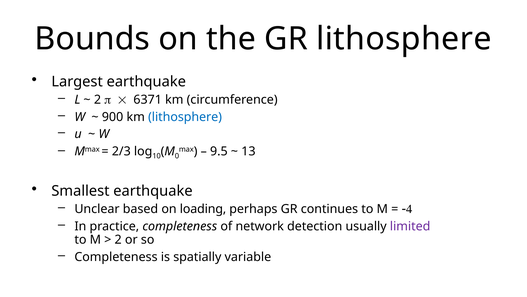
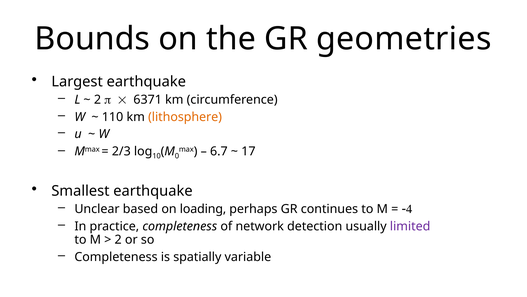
GR lithosphere: lithosphere -> geometries
900: 900 -> 110
lithosphere at (185, 117) colour: blue -> orange
9.5: 9.5 -> 6.7
13: 13 -> 17
